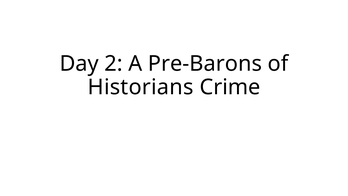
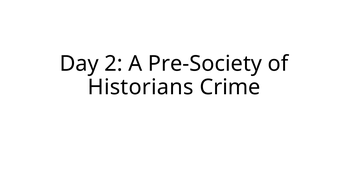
Pre-Barons: Pre-Barons -> Pre-Society
